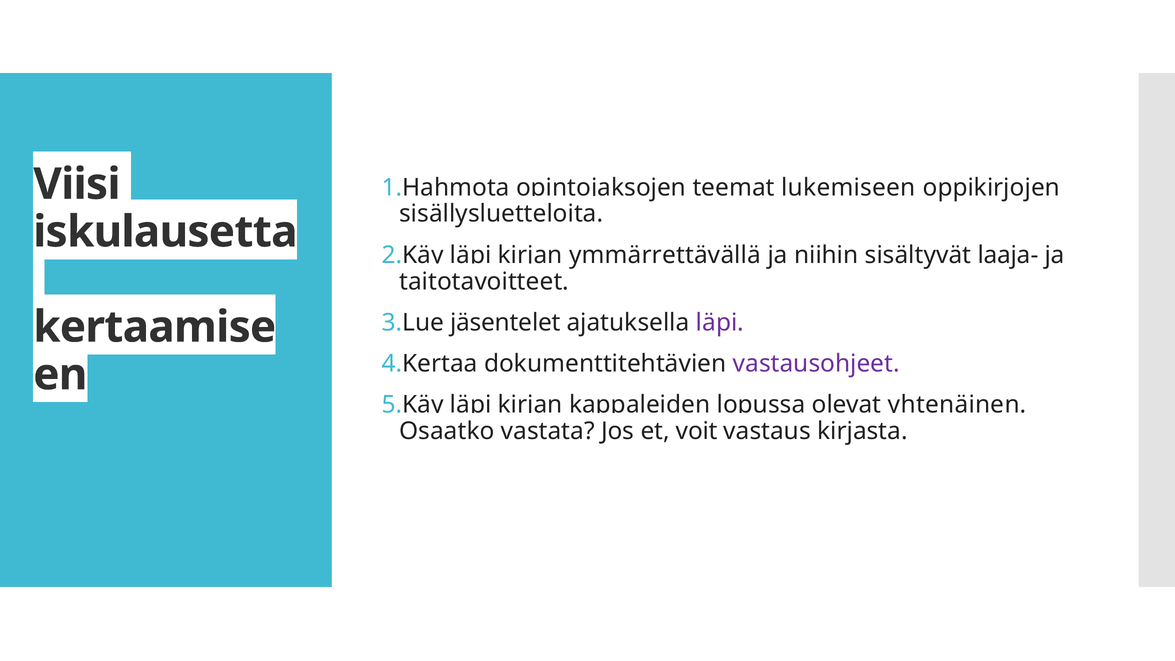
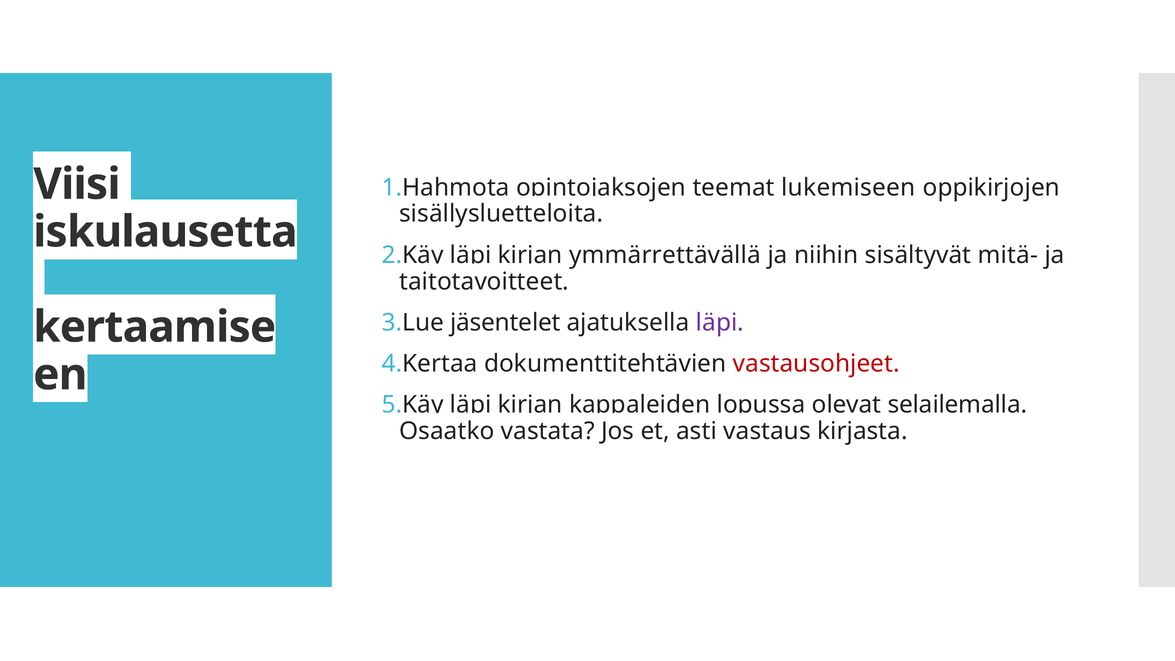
laaja-: laaja- -> mitä-
vastausohjeet colour: purple -> red
yhtenäinen: yhtenäinen -> selailemalla
voit: voit -> asti
